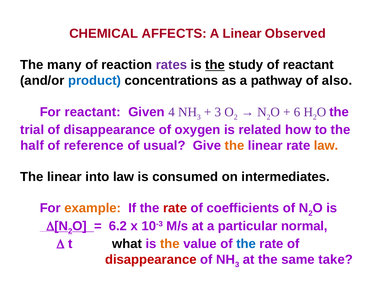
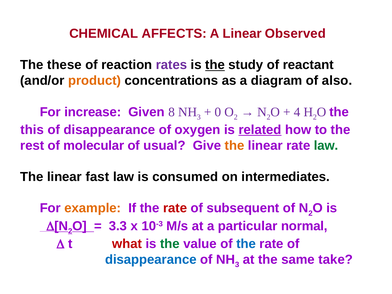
many: many -> these
product colour: blue -> orange
pathway: pathway -> diagram
For reactant: reactant -> increase
4: 4 -> 8
3 at (218, 112): 3 -> 0
6: 6 -> 4
trial: trial -> this
related underline: none -> present
half: half -> rest
reference: reference -> molecular
law at (326, 145) colour: orange -> green
into: into -> fast
coefficients: coefficients -> subsequent
6.2: 6.2 -> 3.3
what colour: black -> red
the at (170, 244) colour: orange -> green
disappearance at (151, 260) colour: red -> blue
